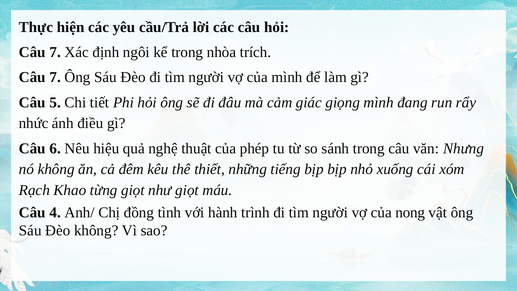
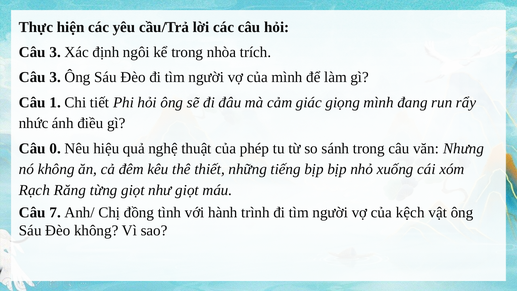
7 at (55, 52): 7 -> 3
7 at (55, 77): 7 -> 3
5: 5 -> 1
6: 6 -> 0
Khao: Khao -> Răng
4: 4 -> 7
nong: nong -> kệch
